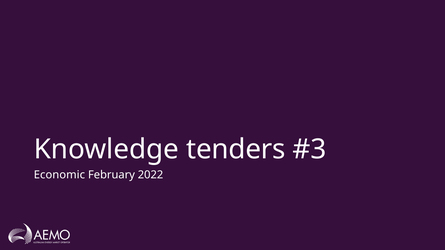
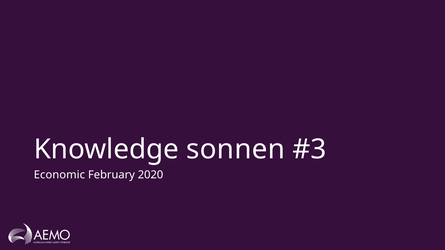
tenders: tenders -> sonnen
2022: 2022 -> 2020
